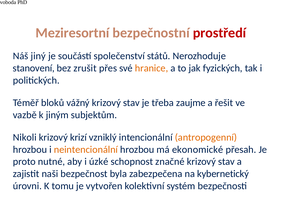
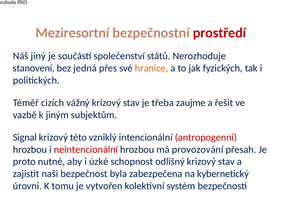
zrušit: zrušit -> jedná
bloků: bloků -> cizích
Nikoli: Nikoli -> Signal
krizí: krizí -> této
antropogenní colour: orange -> red
neintencionální colour: orange -> red
ekonomické: ekonomické -> provozování
značné: značné -> odlišný
